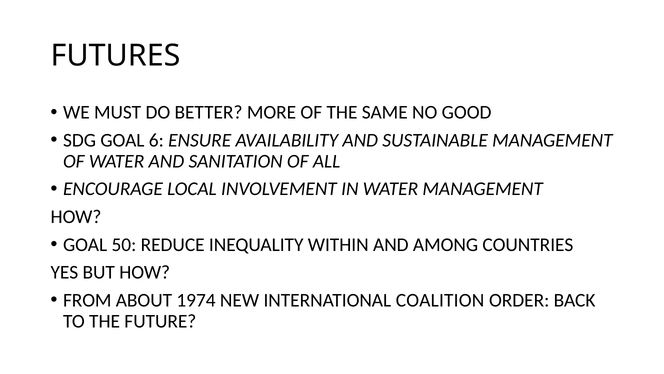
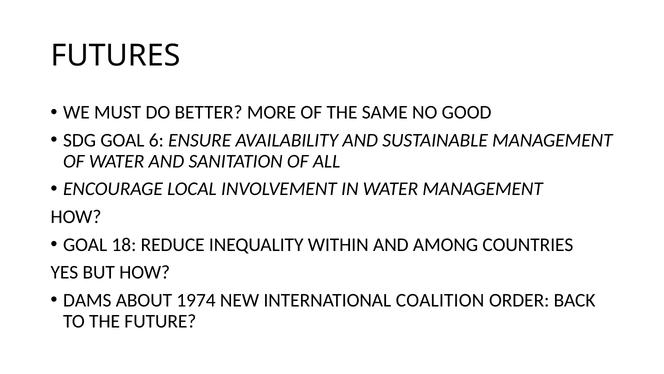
50: 50 -> 18
FROM: FROM -> DAMS
